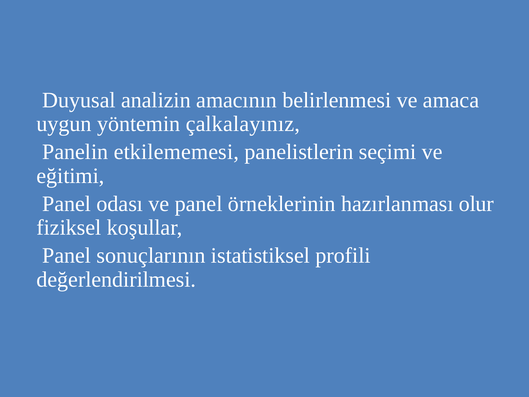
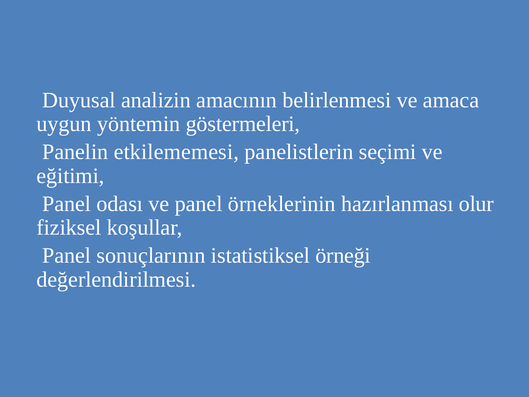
çalkalayınız: çalkalayınız -> göstermeleri
profili: profili -> örneği
